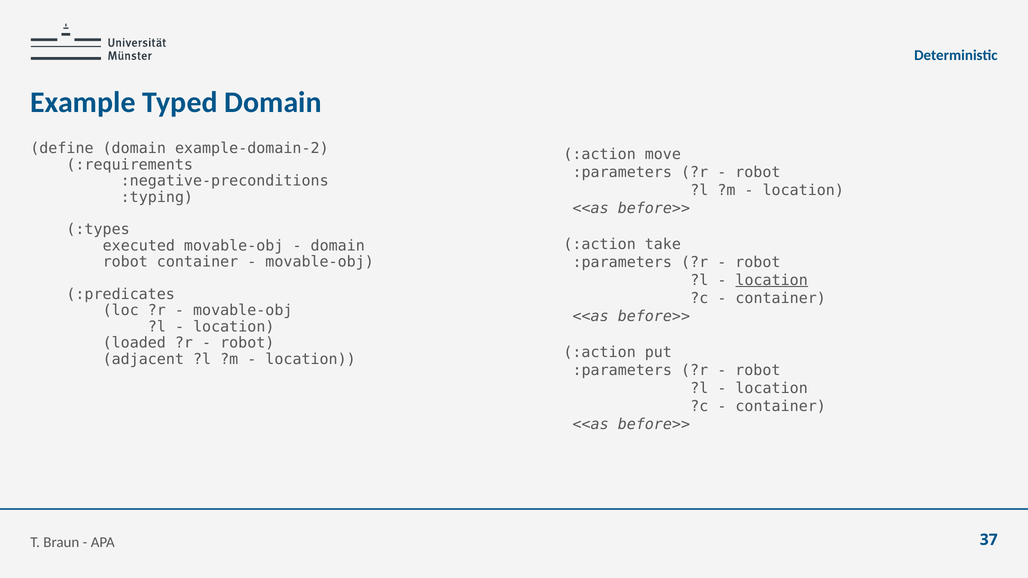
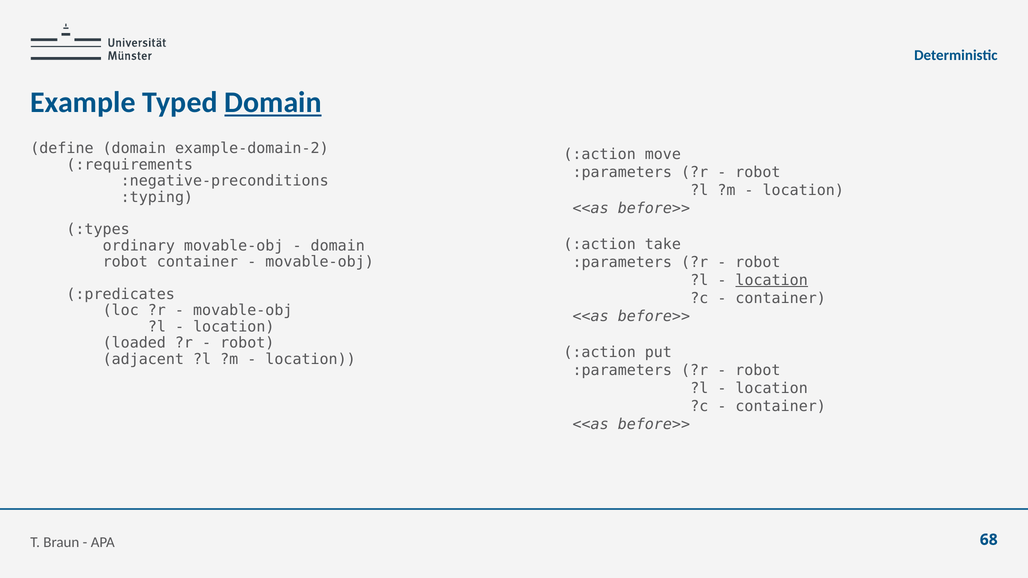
Domain at (273, 103) underline: none -> present
executed: executed -> ordinary
37: 37 -> 68
